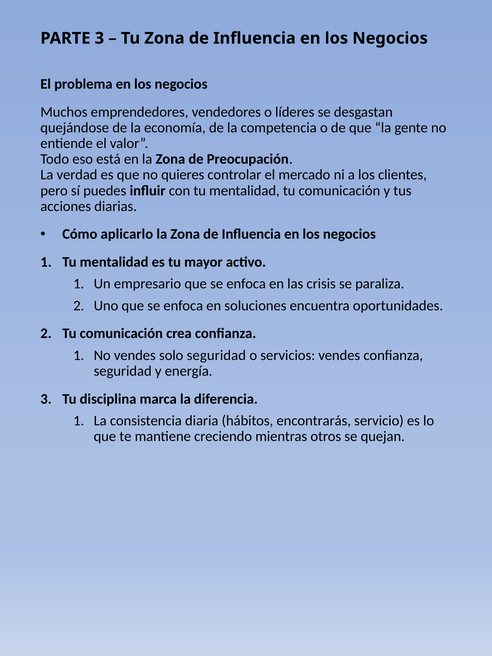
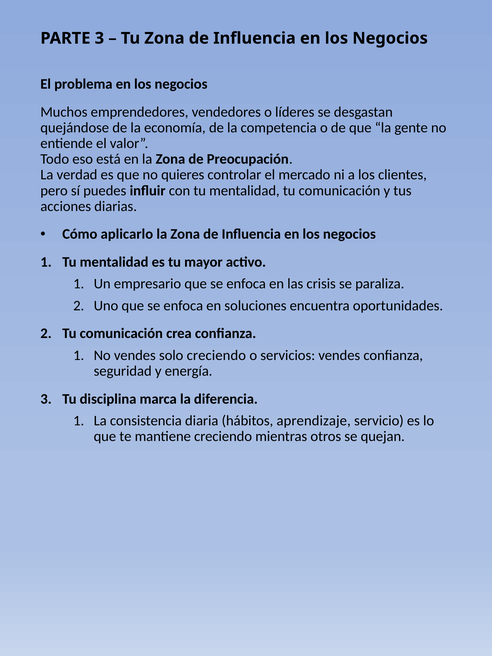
solo seguridad: seguridad -> creciendo
encontrarás: encontrarás -> aprendizaje
